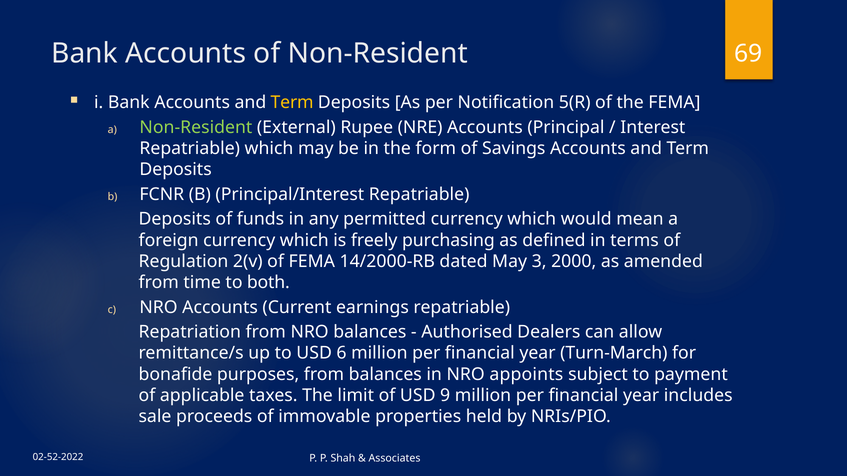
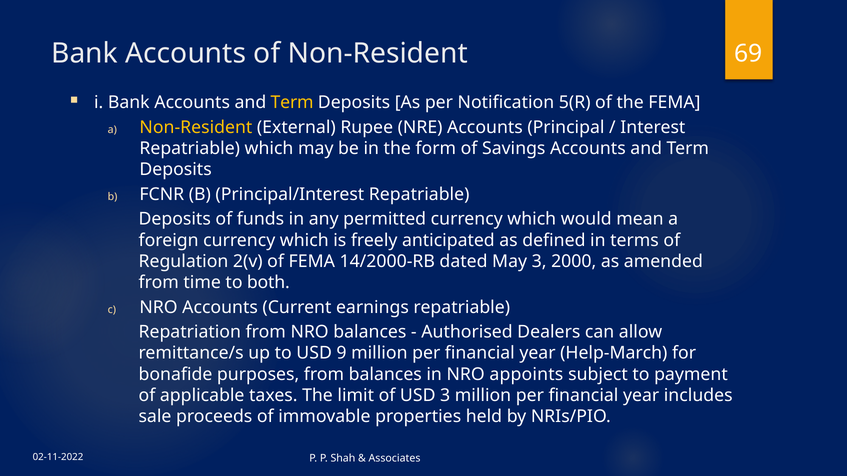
Non-Resident at (196, 127) colour: light green -> yellow
purchasing: purchasing -> anticipated
6: 6 -> 9
Turn-March: Turn-March -> Help-March
USD 9: 9 -> 3
02-52-2022: 02-52-2022 -> 02-11-2022
